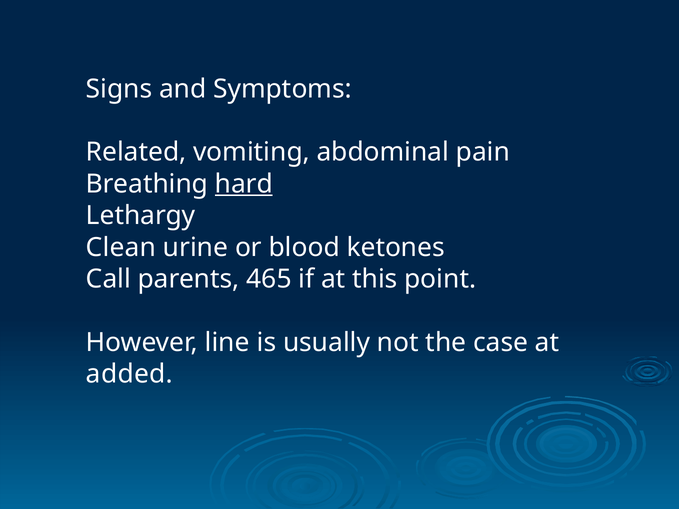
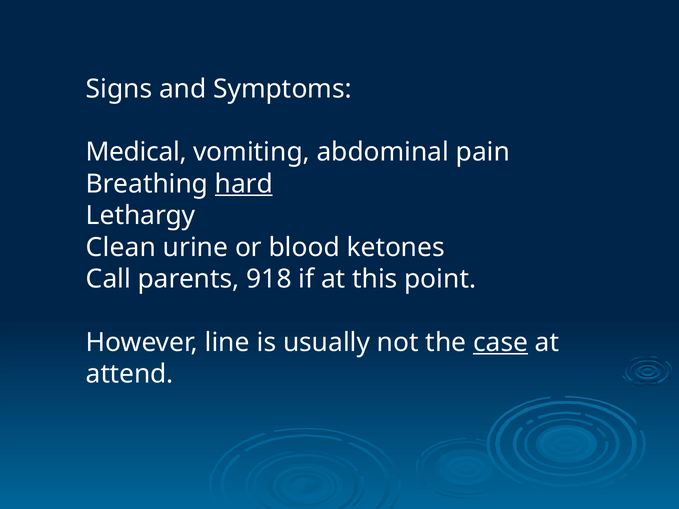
Related: Related -> Medical
465: 465 -> 918
case underline: none -> present
added: added -> attend
